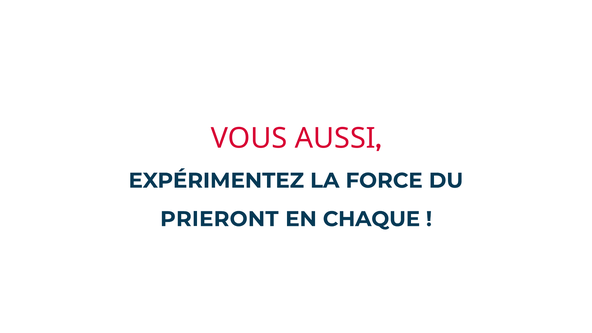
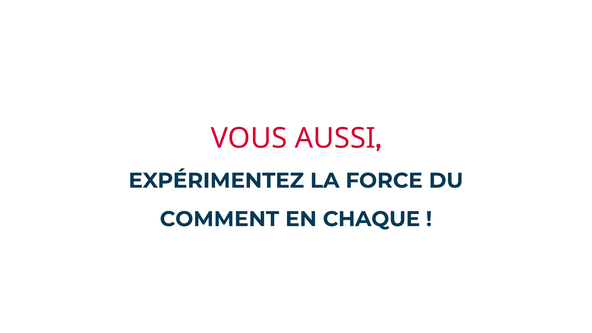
PRIERONT: PRIERONT -> COMMENT
